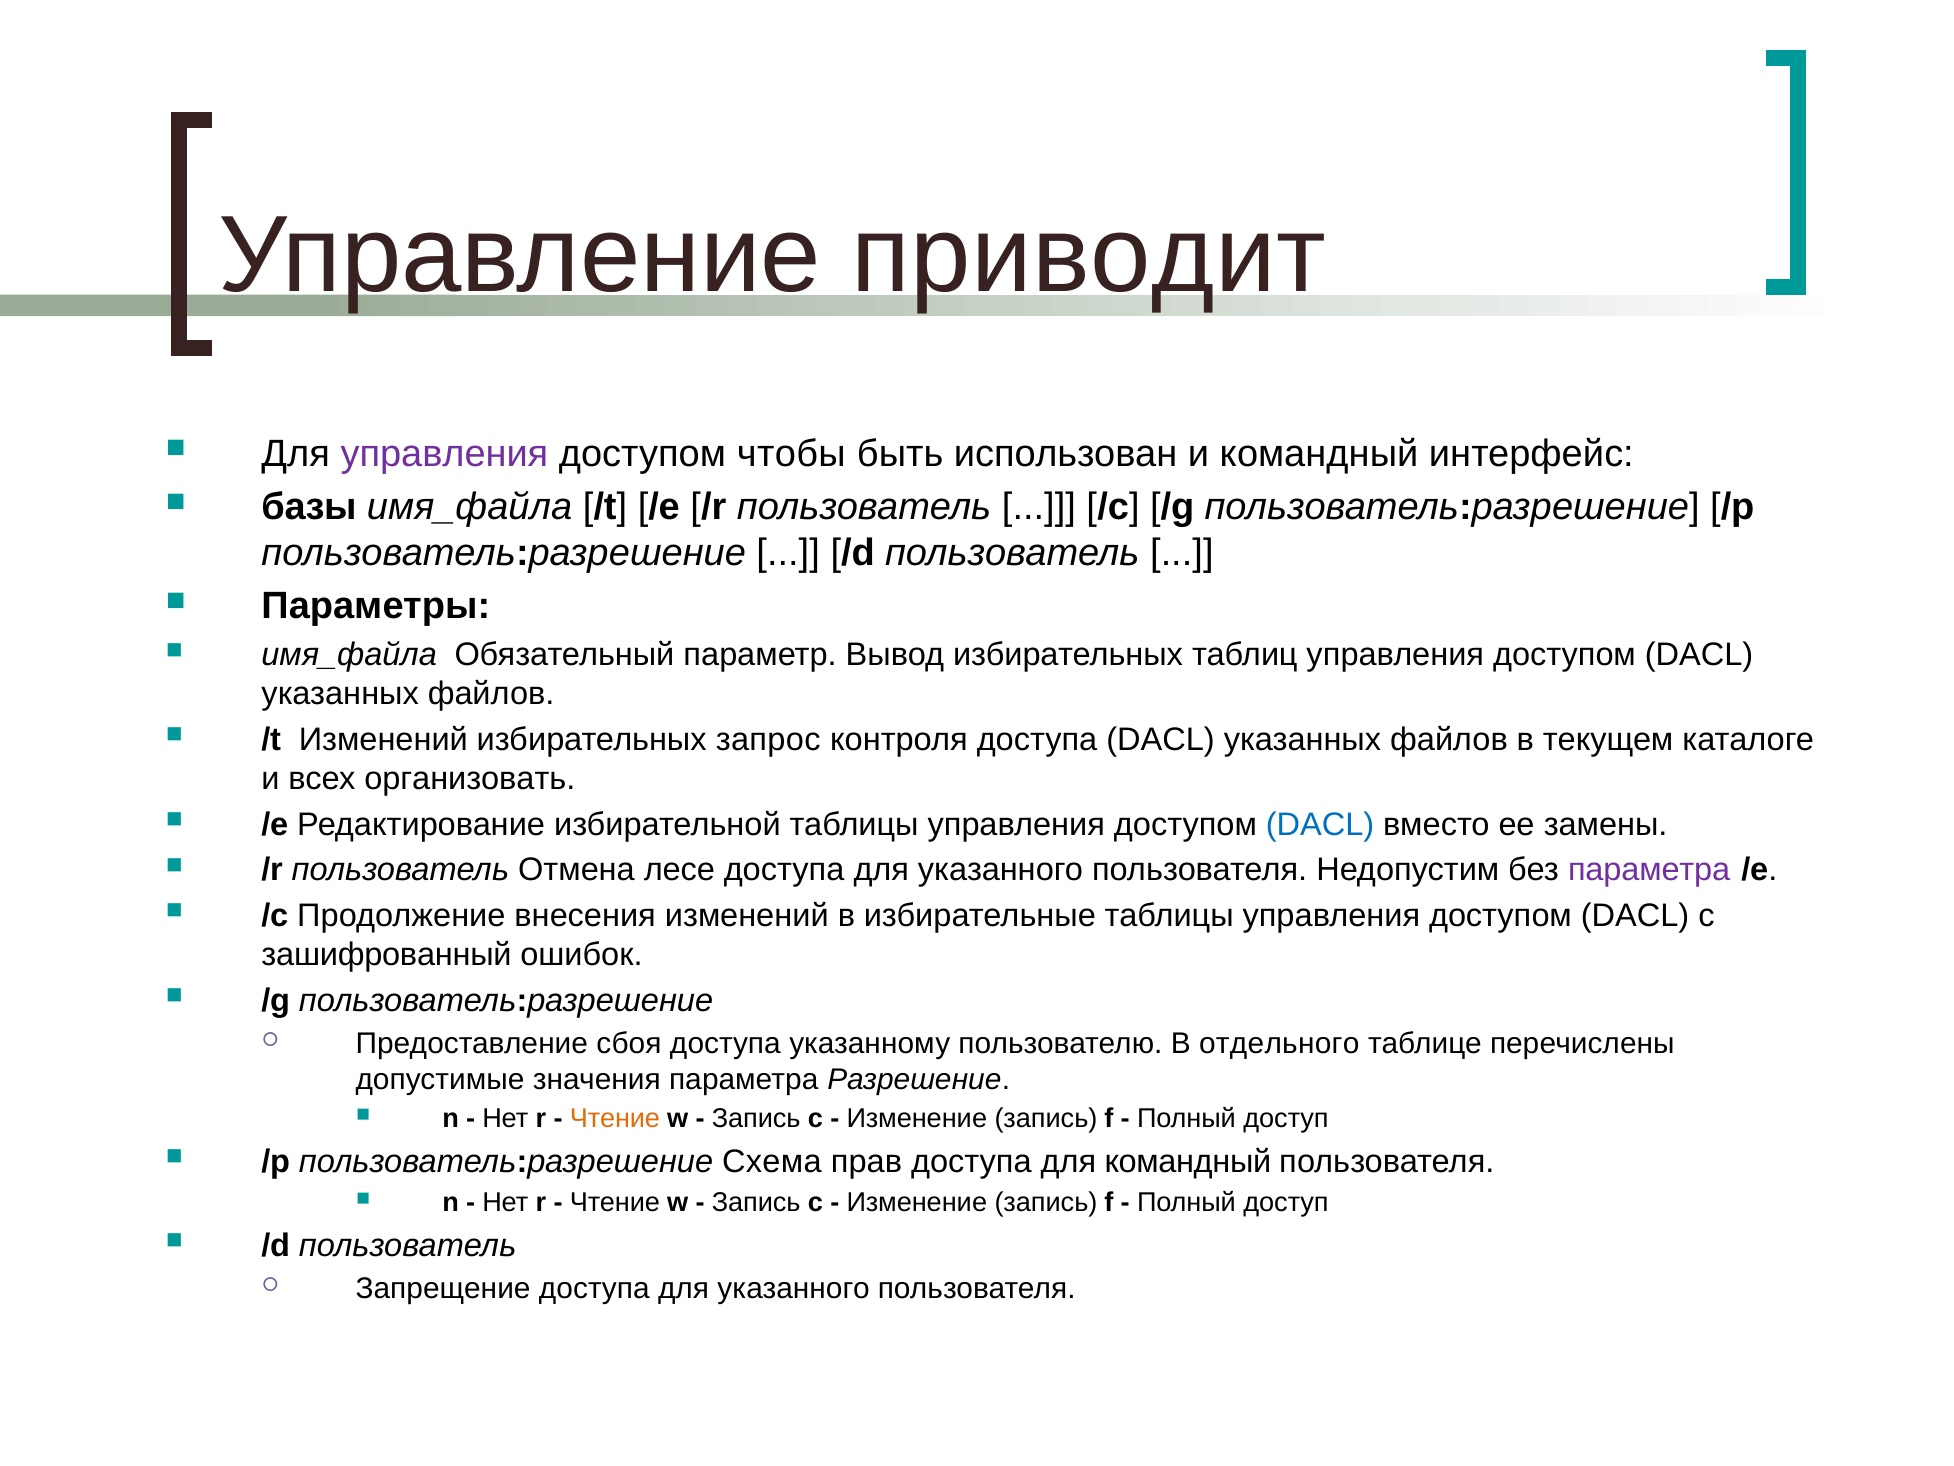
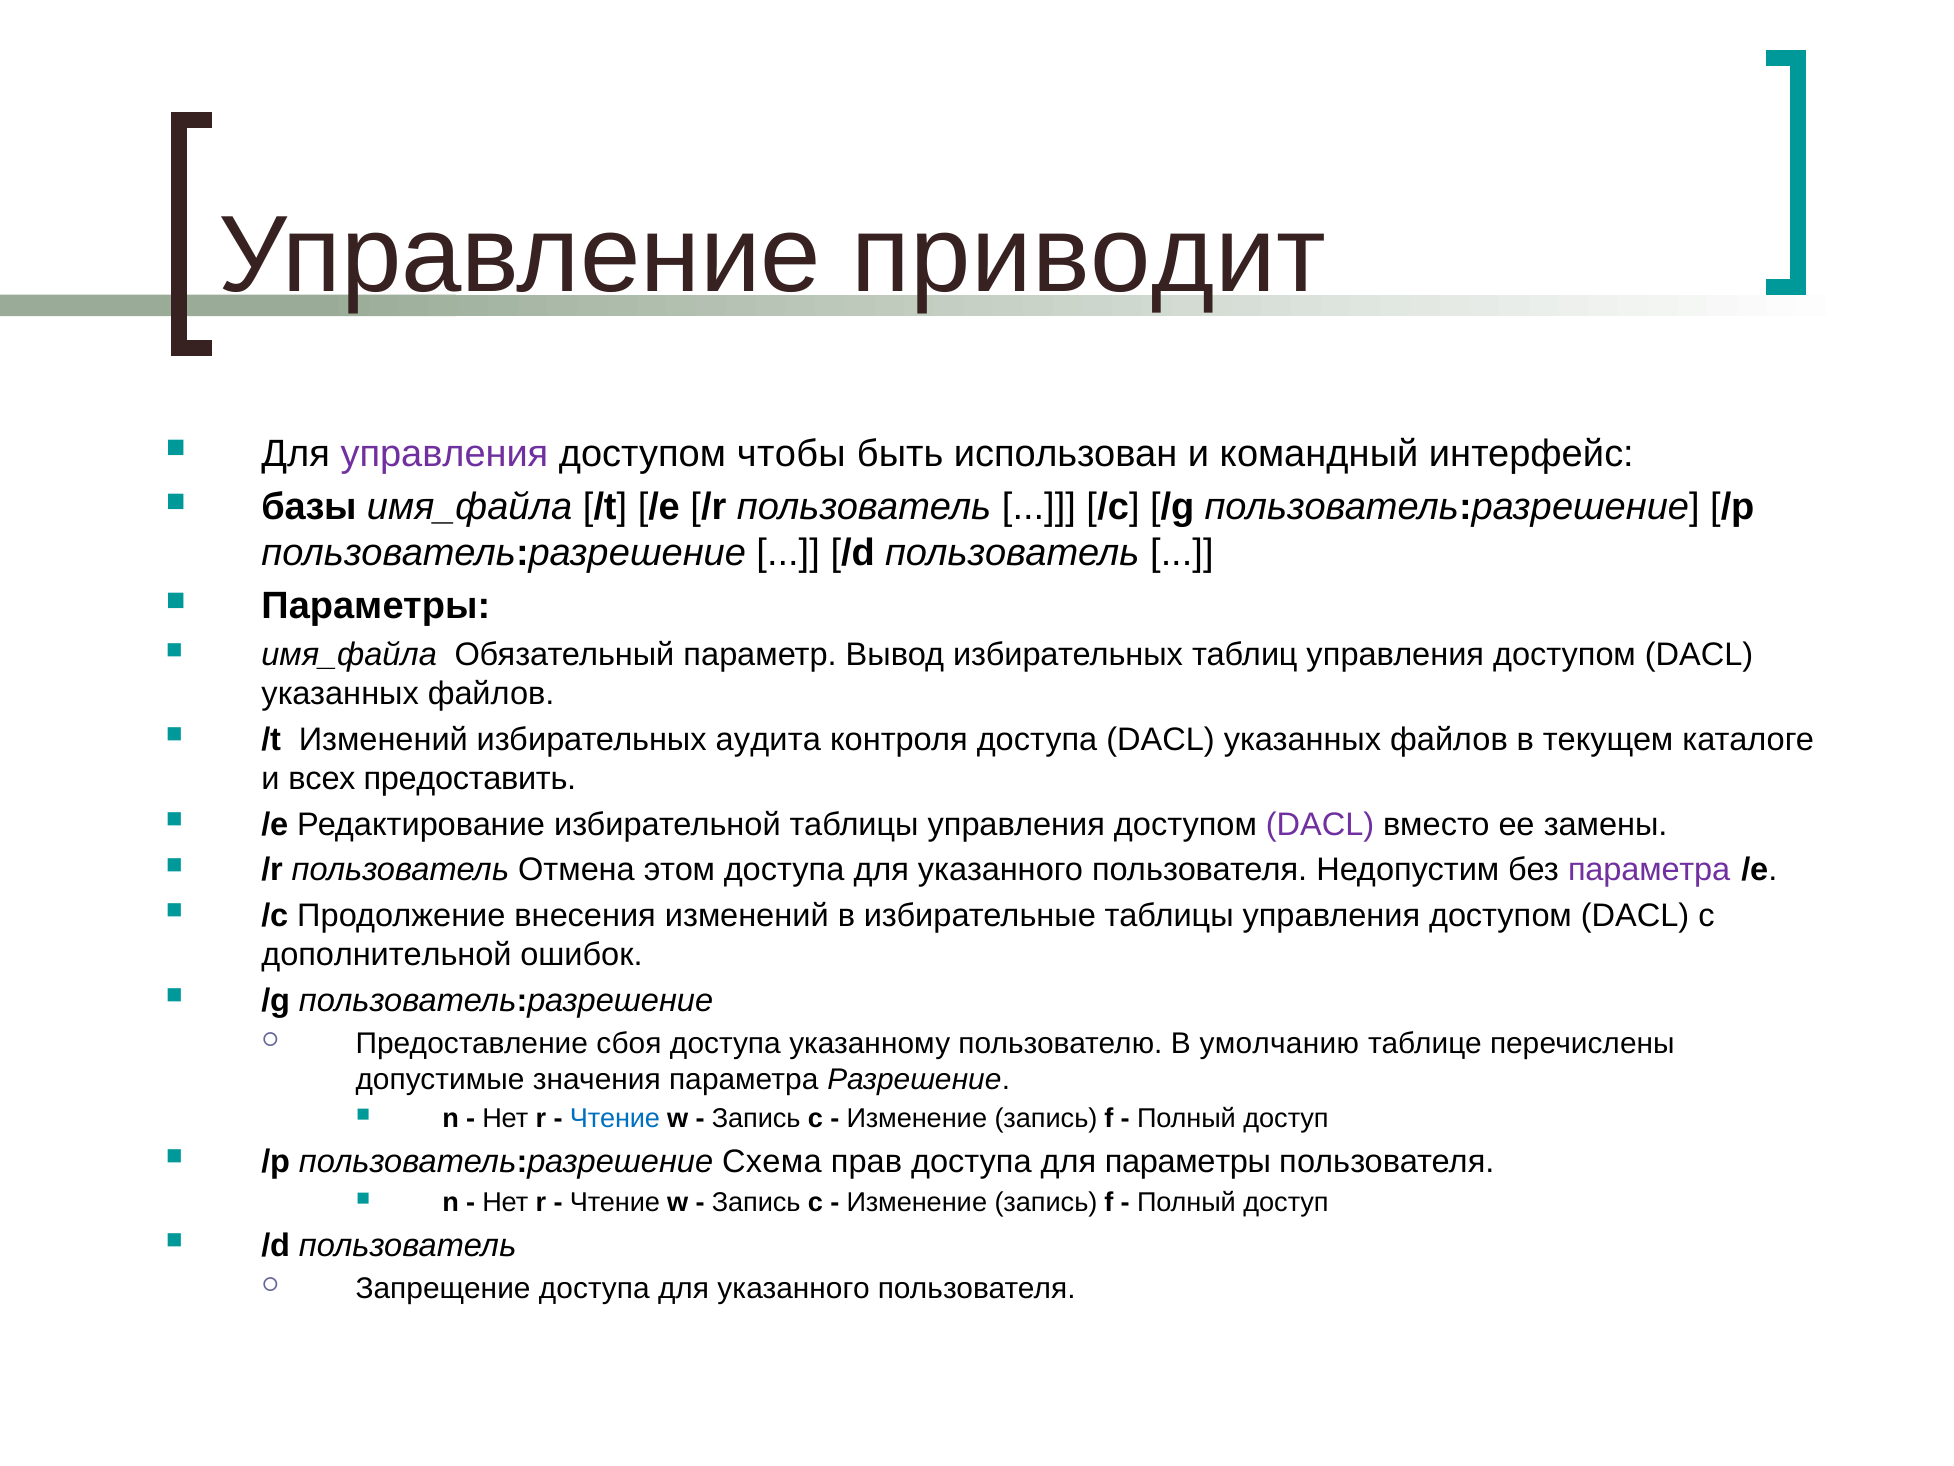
запрос: запрос -> аудита
организовать: организовать -> предоставить
DACL at (1320, 824) colour: blue -> purple
лесе: лесе -> этом
зашифрованный: зашифрованный -> дополнительной
отдельного: отдельного -> умолчанию
Чтение at (615, 1119) colour: orange -> blue
для командный: командный -> параметры
